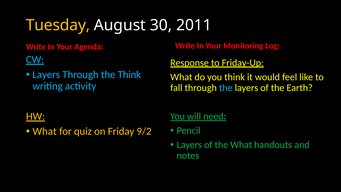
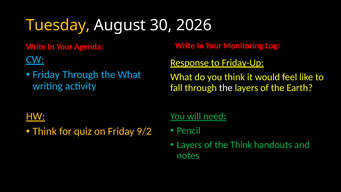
2011: 2011 -> 2026
Layers at (46, 75): Layers -> Friday
the Think: Think -> What
the at (226, 88) colour: light blue -> white
What at (45, 131): What -> Think
the What: What -> Think
